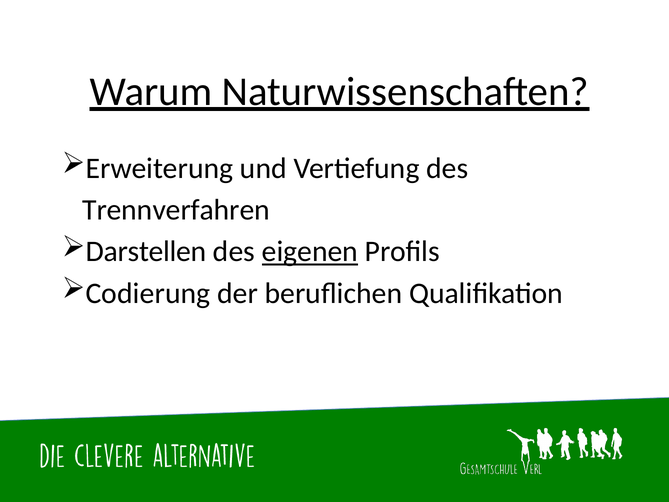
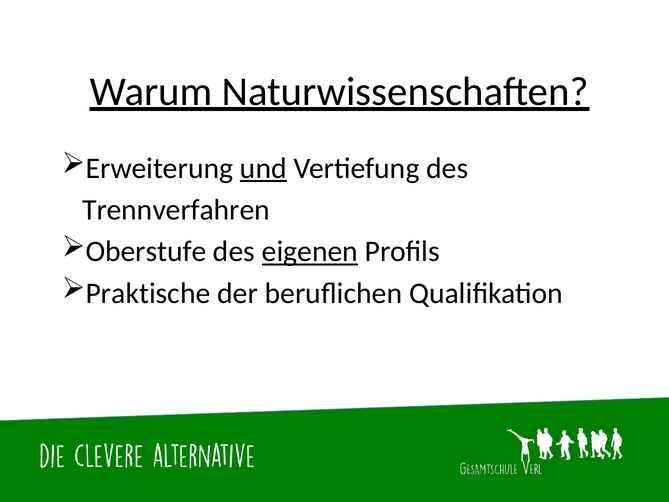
und underline: none -> present
Darstellen: Darstellen -> Oberstufe
Codierung: Codierung -> Praktische
